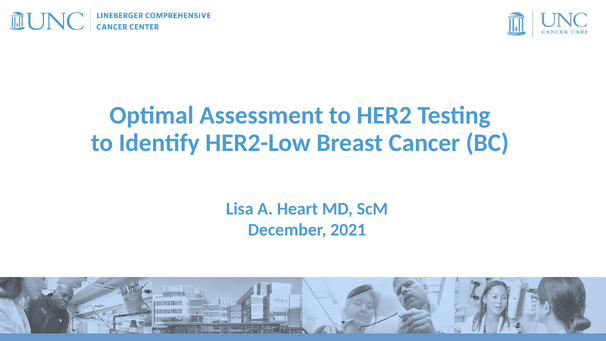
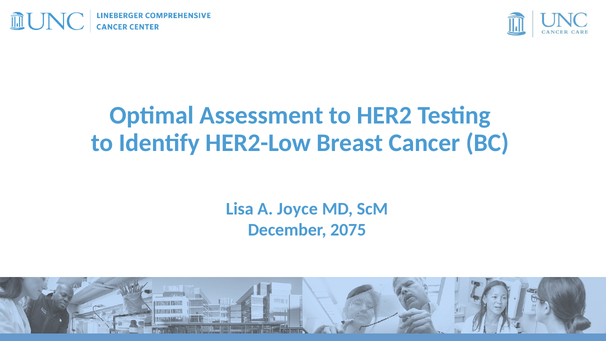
Heart: Heart -> Joyce
2021: 2021 -> 2075
